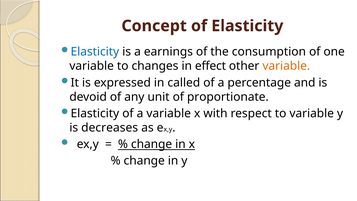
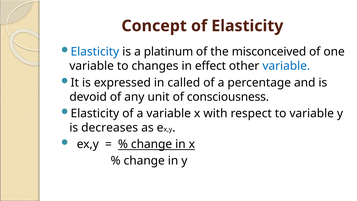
earnings: earnings -> platinum
consumption: consumption -> misconceived
variable at (286, 66) colour: orange -> blue
proportionate: proportionate -> consciousness
